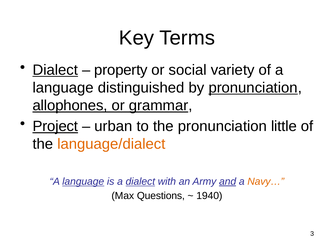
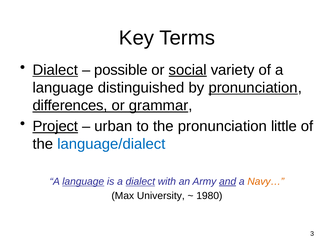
property: property -> possible
social underline: none -> present
allophones: allophones -> differences
language/dialect colour: orange -> blue
Questions: Questions -> University
1940: 1940 -> 1980
